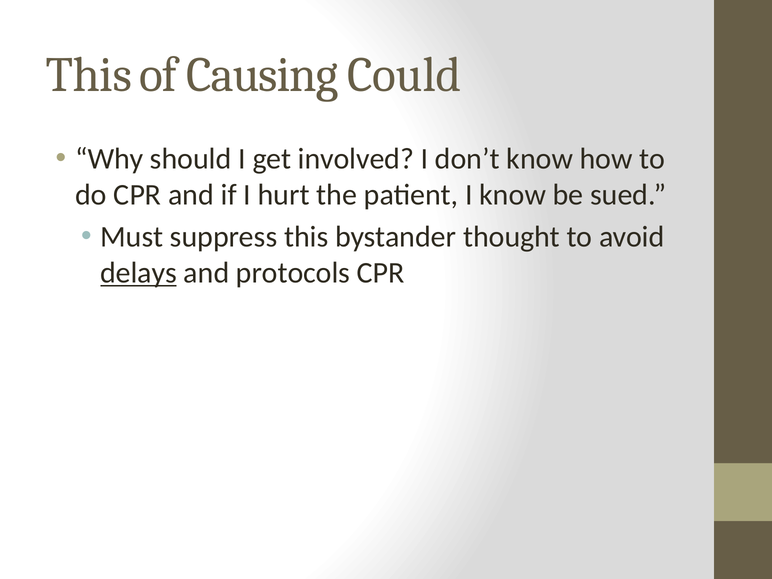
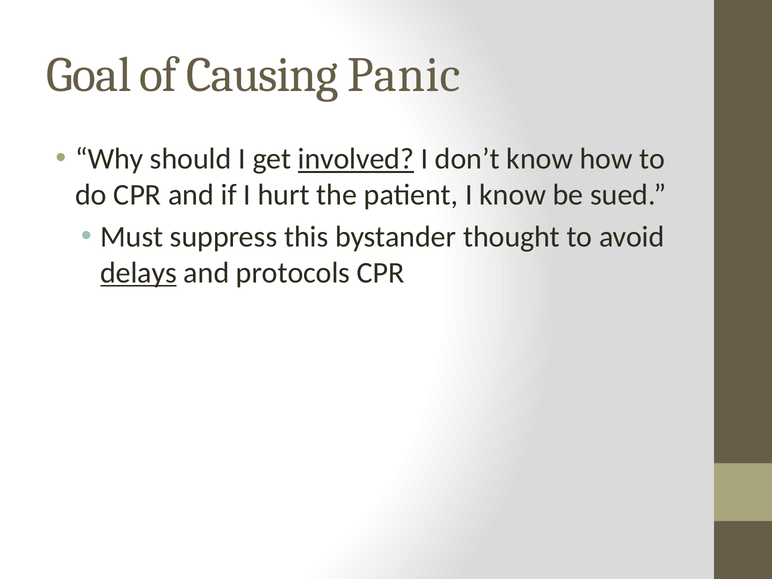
This at (89, 75): This -> Goal
Could: Could -> Panic
involved underline: none -> present
